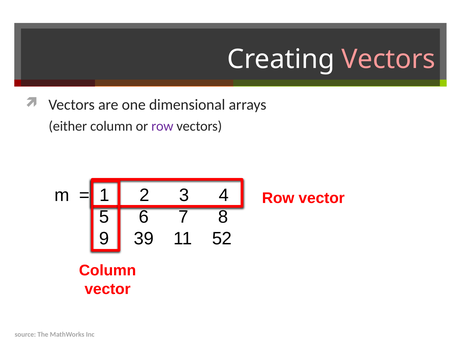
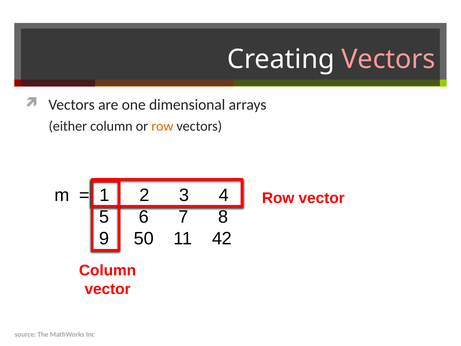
row at (162, 126) colour: purple -> orange
39: 39 -> 50
52: 52 -> 42
